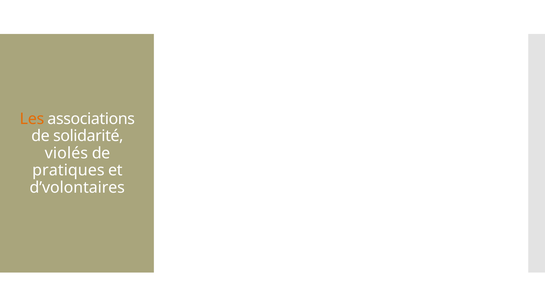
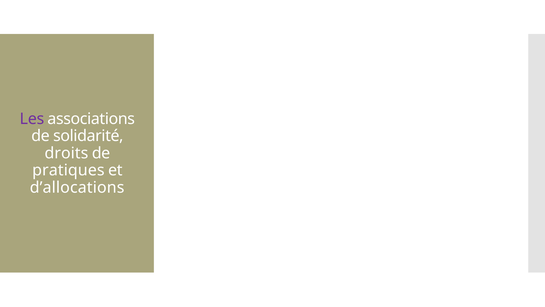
Les colour: orange -> purple
violés: violés -> droits
d’volontaires: d’volontaires -> d’allocations
